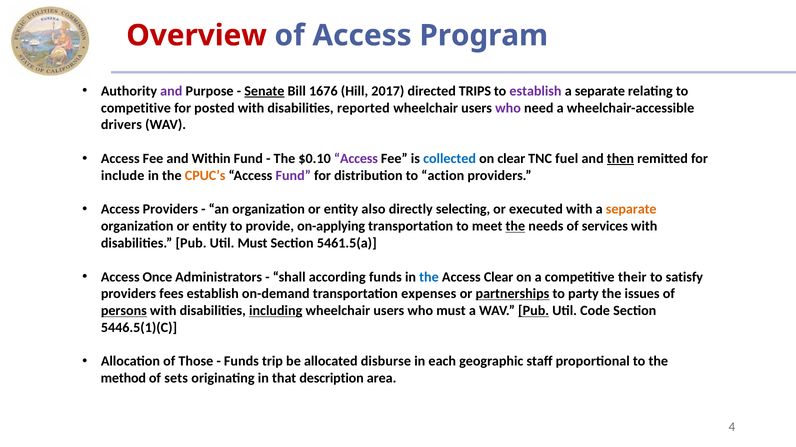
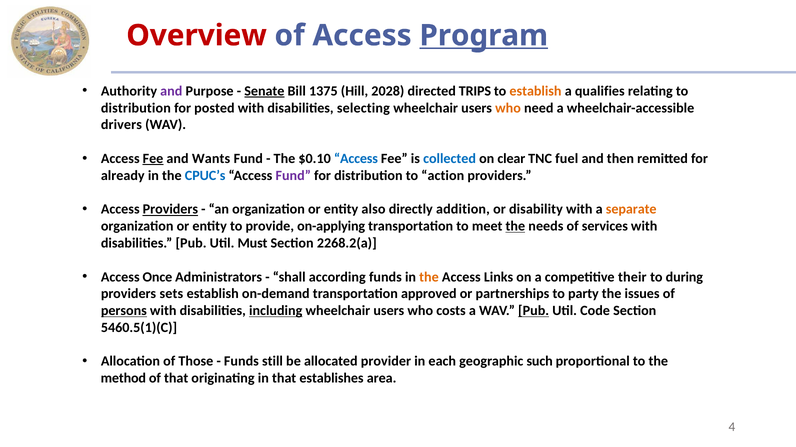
Program underline: none -> present
1676: 1676 -> 1375
2017: 2017 -> 2028
establish at (536, 91) colour: purple -> orange
separate at (600, 91): separate -> qualifies
competitive at (136, 108): competitive -> distribution
reported: reported -> selecting
who at (508, 108) colour: purple -> orange
Fee at (153, 159) underline: none -> present
Within: Within -> Wants
Access at (356, 159) colour: purple -> blue
then underline: present -> none
include: include -> already
CPUC’s colour: orange -> blue
Providers at (170, 210) underline: none -> present
selecting: selecting -> addition
executed: executed -> disability
5461.5(a: 5461.5(a -> 2268.2(a
the at (429, 277) colour: blue -> orange
Access Clear: Clear -> Links
satisfy: satisfy -> during
fees: fees -> sets
expenses: expenses -> approved
partnerships underline: present -> none
who must: must -> costs
5446.5(1)(C: 5446.5(1)(C -> 5460.5(1)(C
trip: trip -> still
disburse: disburse -> provider
staff: staff -> such
of sets: sets -> that
description: description -> establishes
